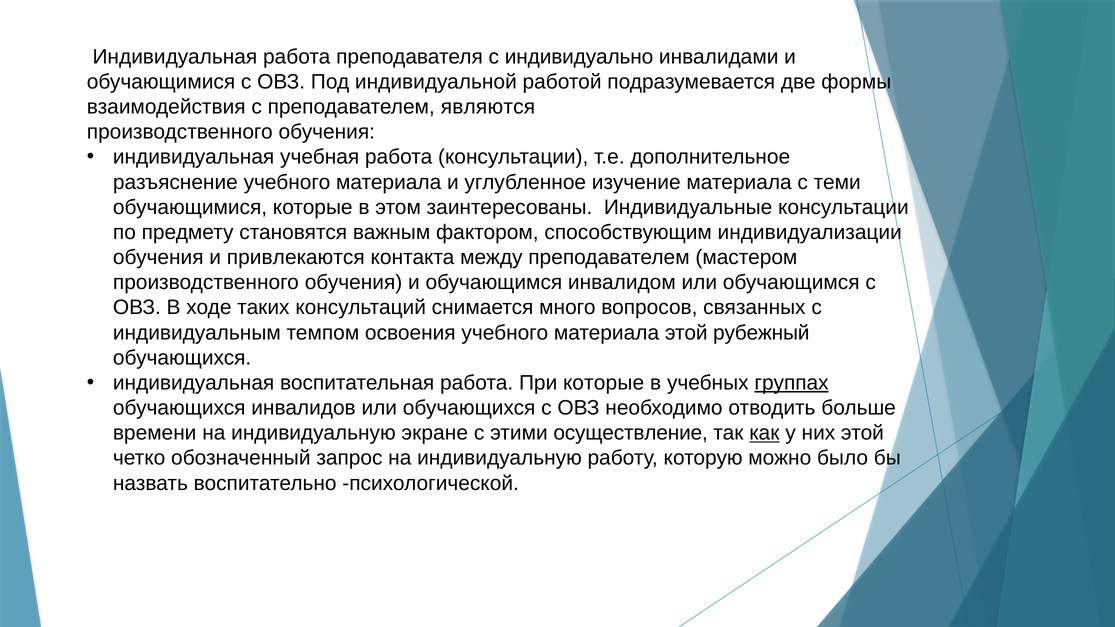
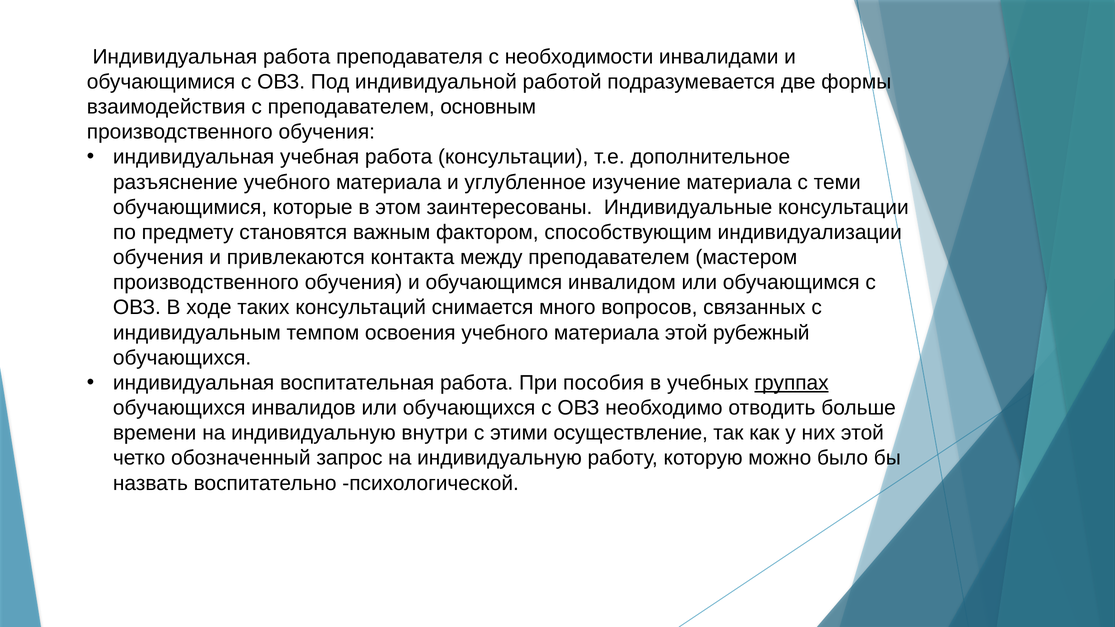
индивидуально: индивидуально -> необходимости
являются: являются -> основным
При которые: которые -> пособия
экране: экране -> внутри
как underline: present -> none
